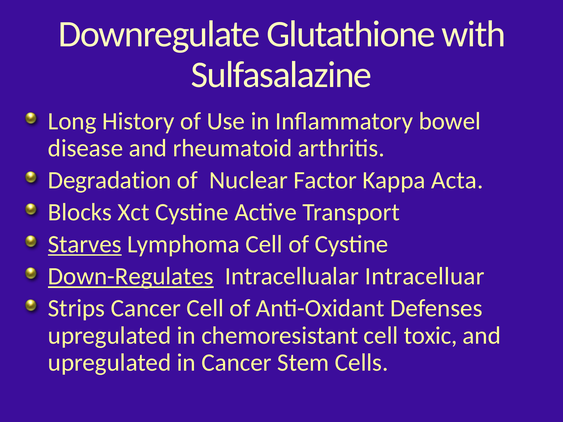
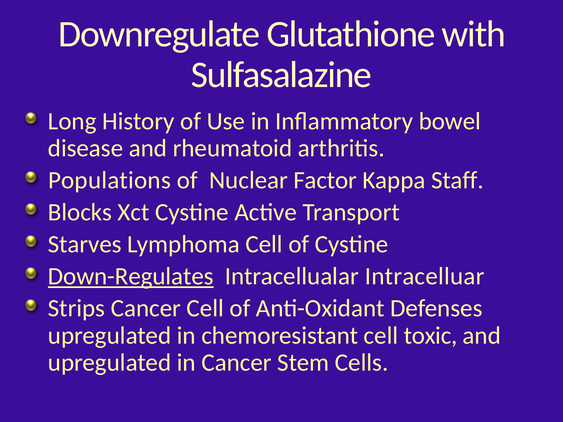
Degradation: Degradation -> Populations
Acta: Acta -> Staff
Starves underline: present -> none
